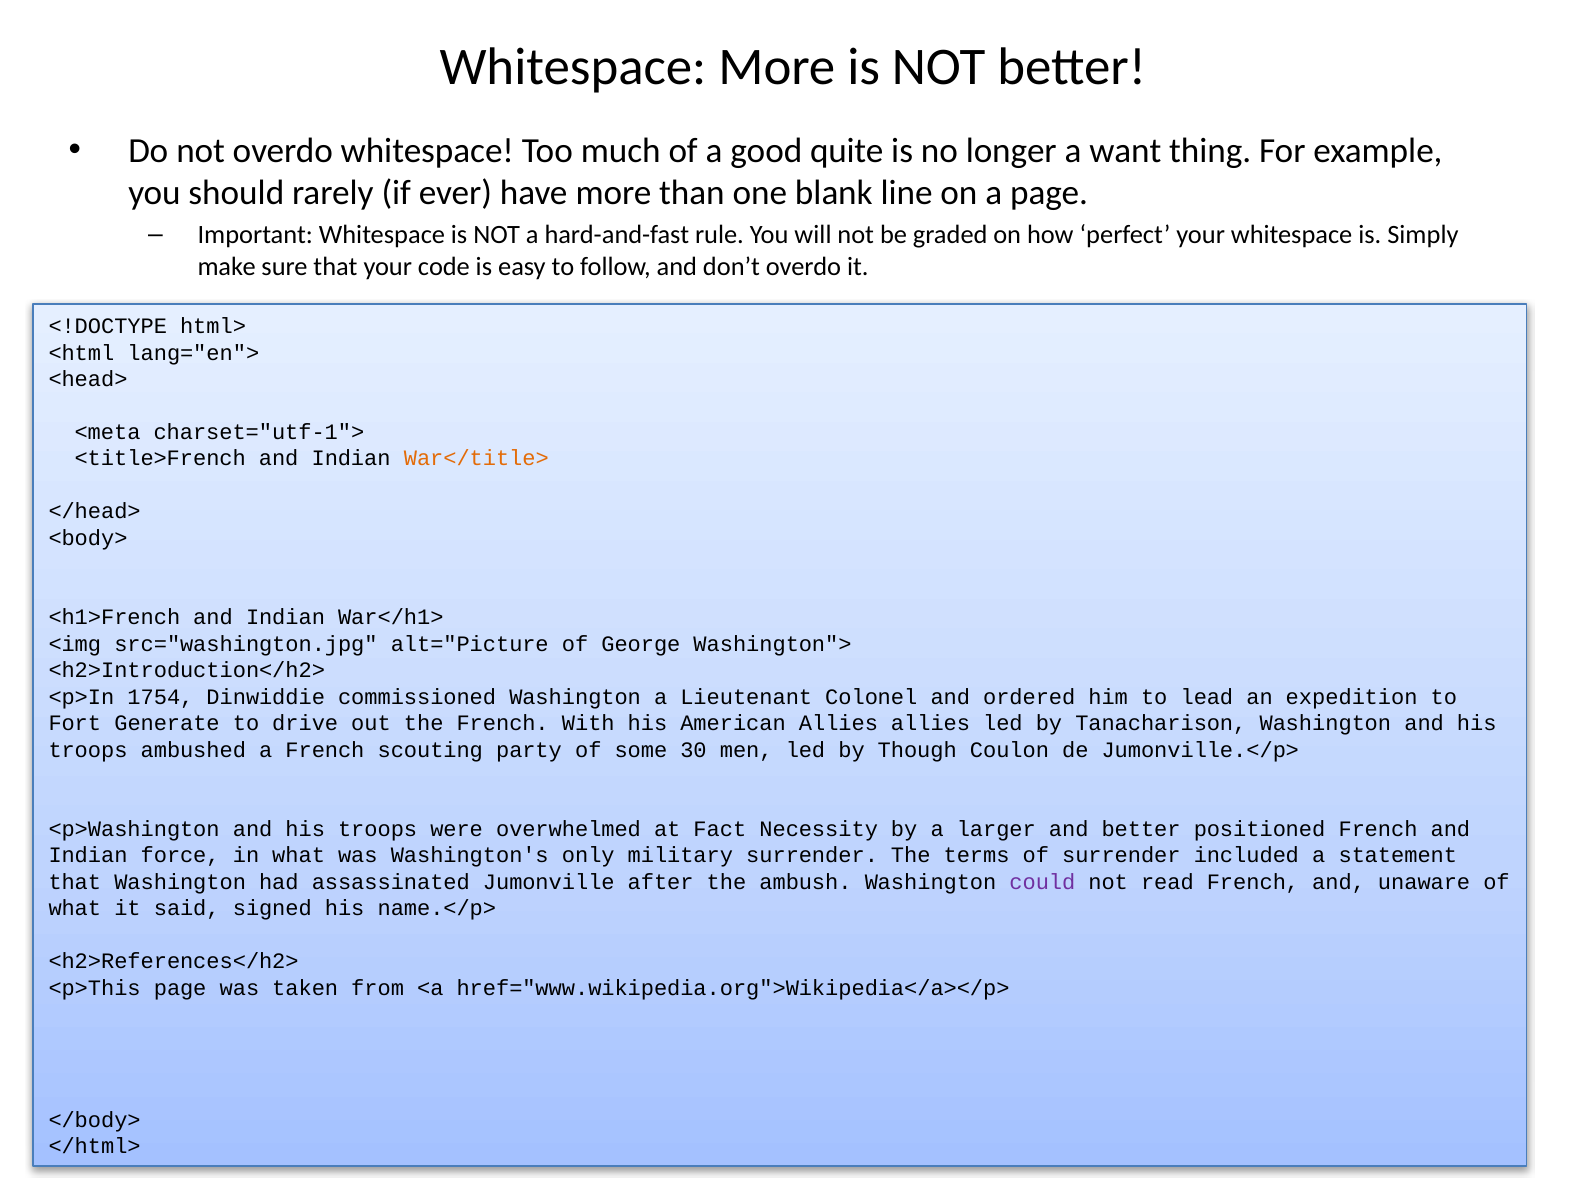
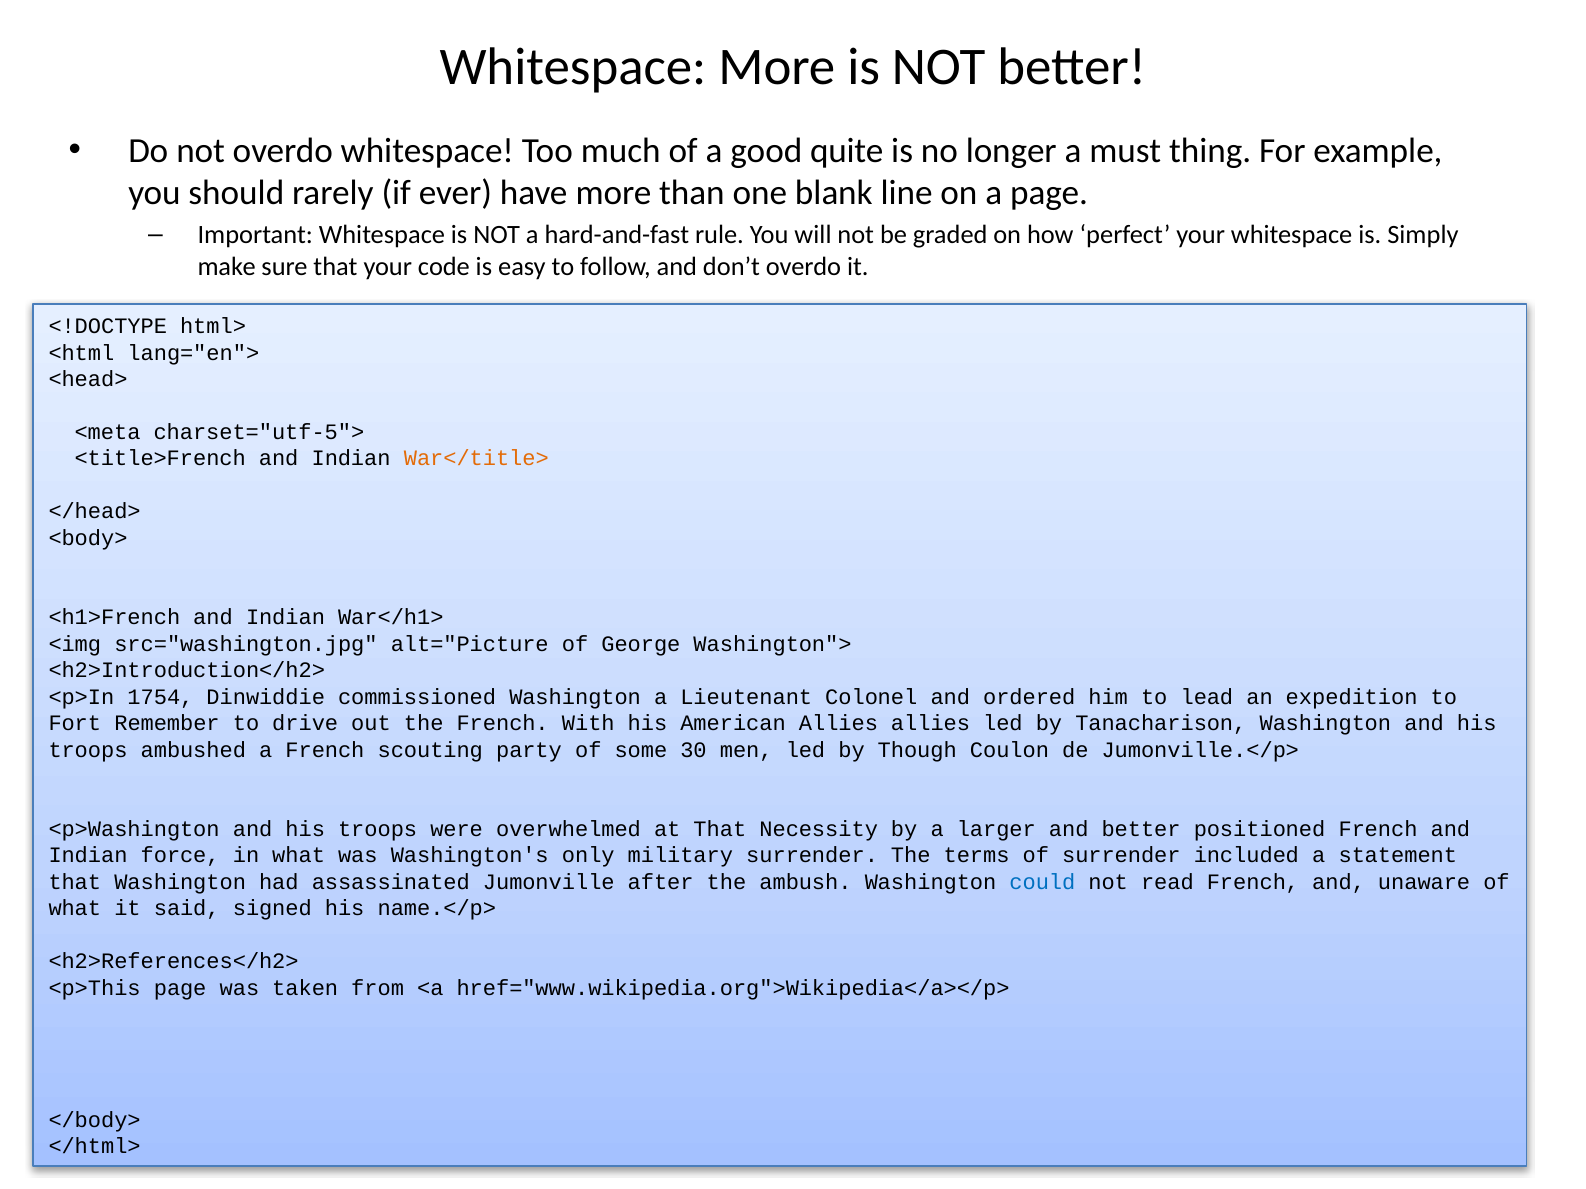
want: want -> must
charset="utf-1">: charset="utf-1"> -> charset="utf-5">
Generate: Generate -> Remember
at Fact: Fact -> That
could colour: purple -> blue
